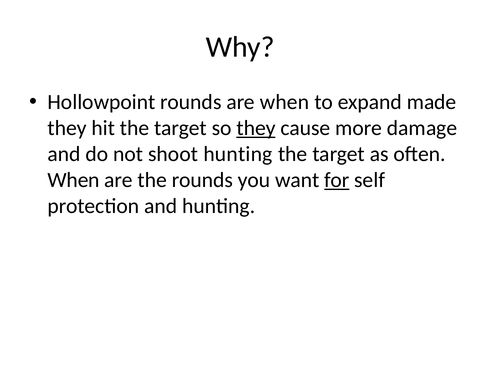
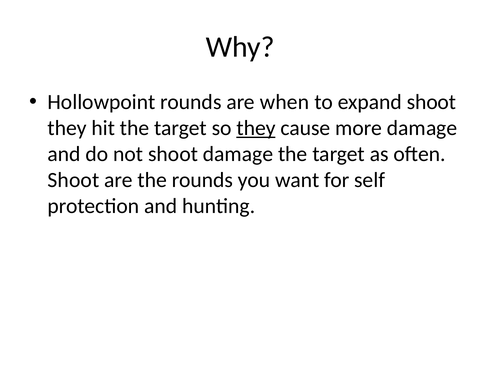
expand made: made -> shoot
shoot hunting: hunting -> damage
When at (74, 180): When -> Shoot
for underline: present -> none
